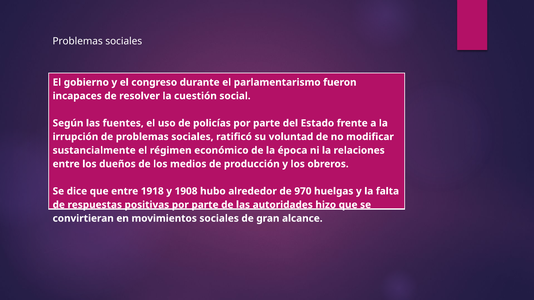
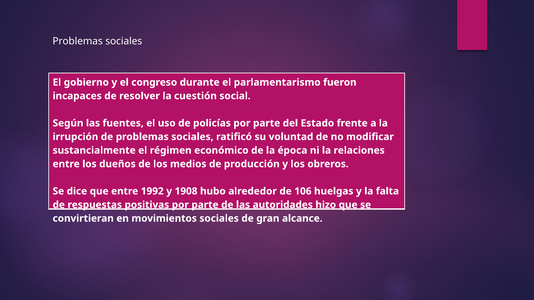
1918: 1918 -> 1992
970: 970 -> 106
